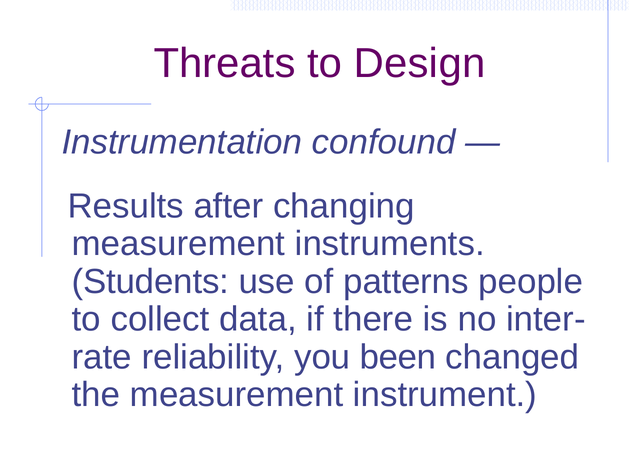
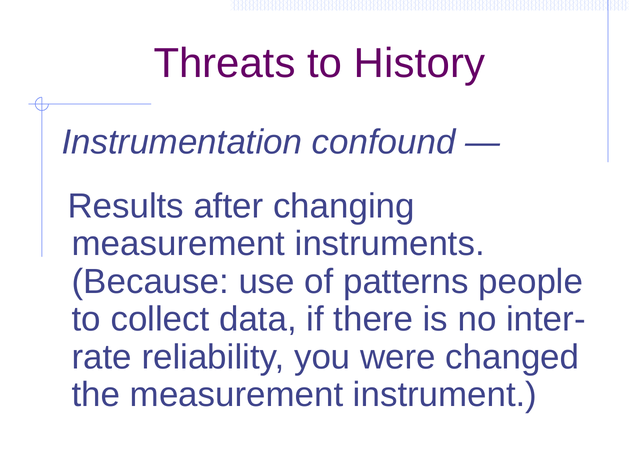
Design: Design -> History
Students: Students -> Because
been: been -> were
